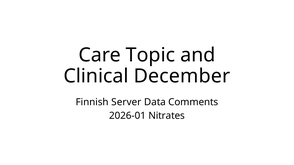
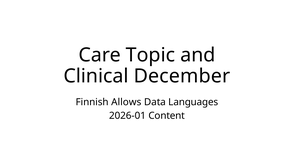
Server: Server -> Allows
Comments: Comments -> Languages
Nitrates: Nitrates -> Content
